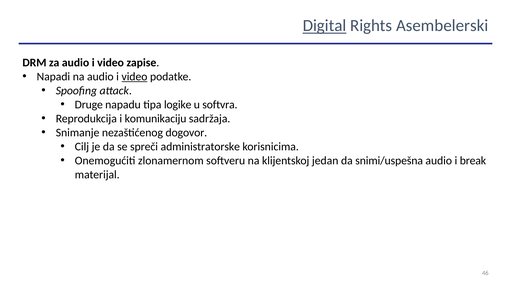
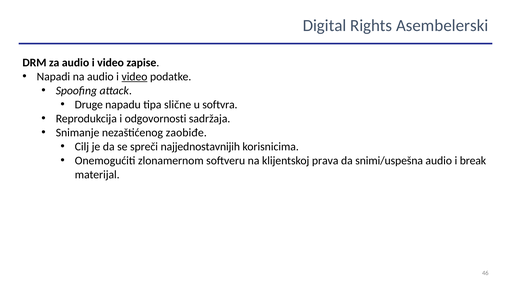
Digital underline: present -> none
logike: logike -> slične
komunikaciju: komunikaciju -> odgovornosti
dogovor: dogovor -> zaobiđe
administratorske: administratorske -> najjednostavnijih
jedan: jedan -> prava
